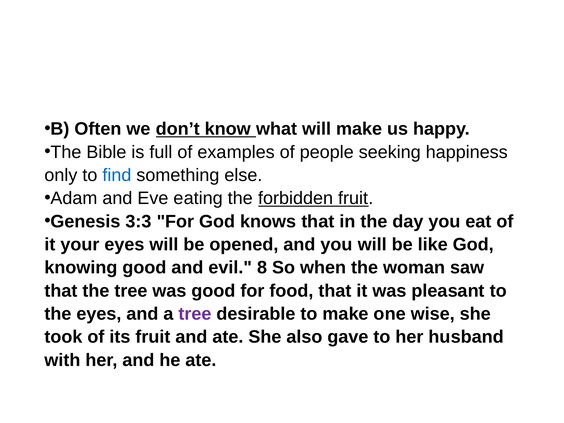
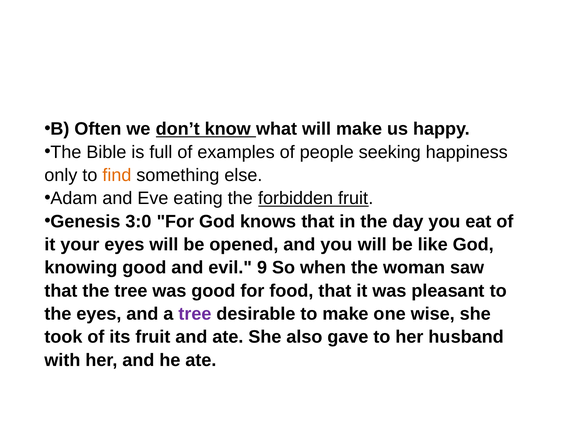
find colour: blue -> orange
3:3: 3:3 -> 3:0
8: 8 -> 9
